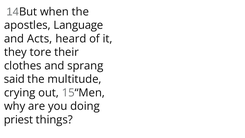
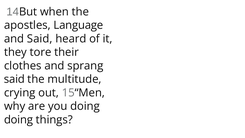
and Acts: Acts -> Said
priest at (18, 120): priest -> doing
